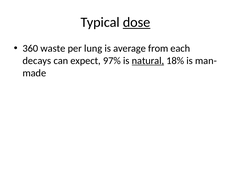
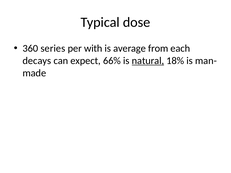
dose underline: present -> none
waste: waste -> series
lung: lung -> with
97%: 97% -> 66%
